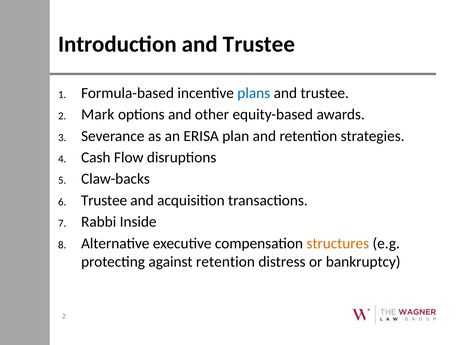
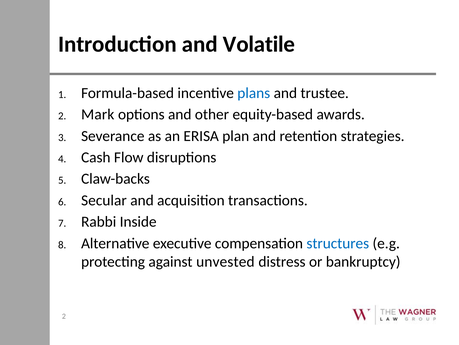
Introduction and Trustee: Trustee -> Volatile
Trustee at (104, 200): Trustee -> Secular
structures colour: orange -> blue
against retention: retention -> unvested
